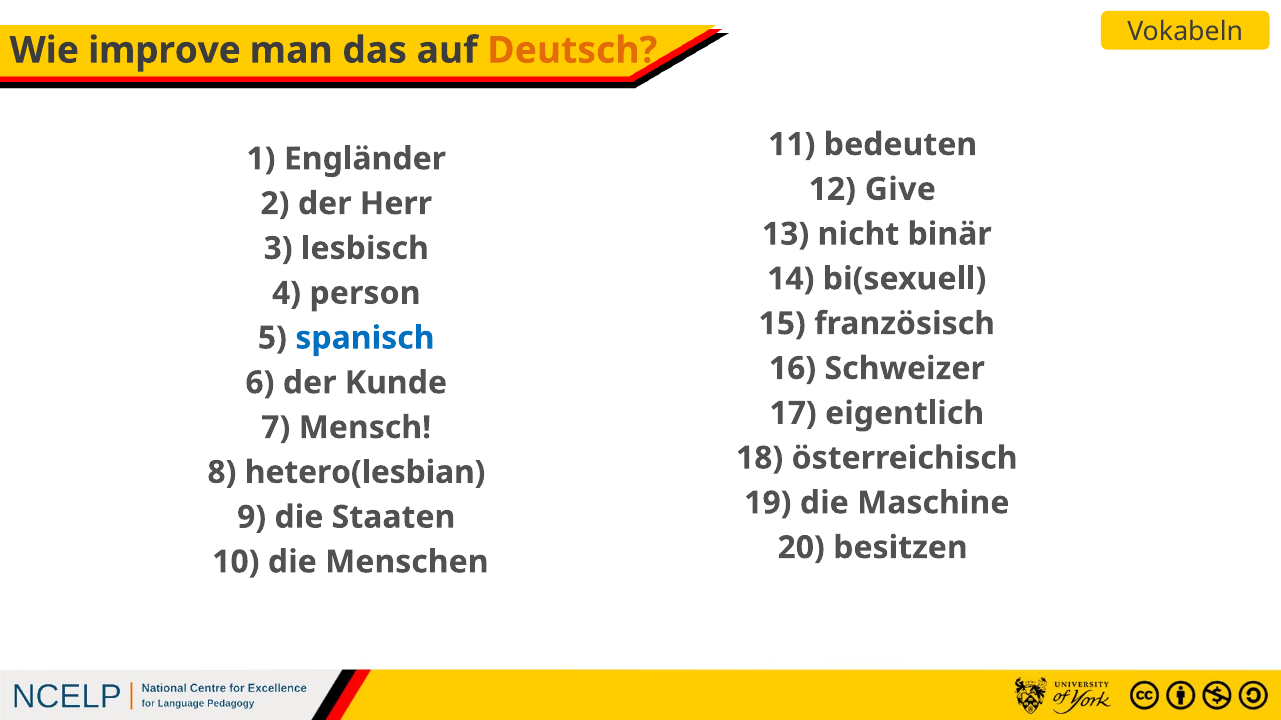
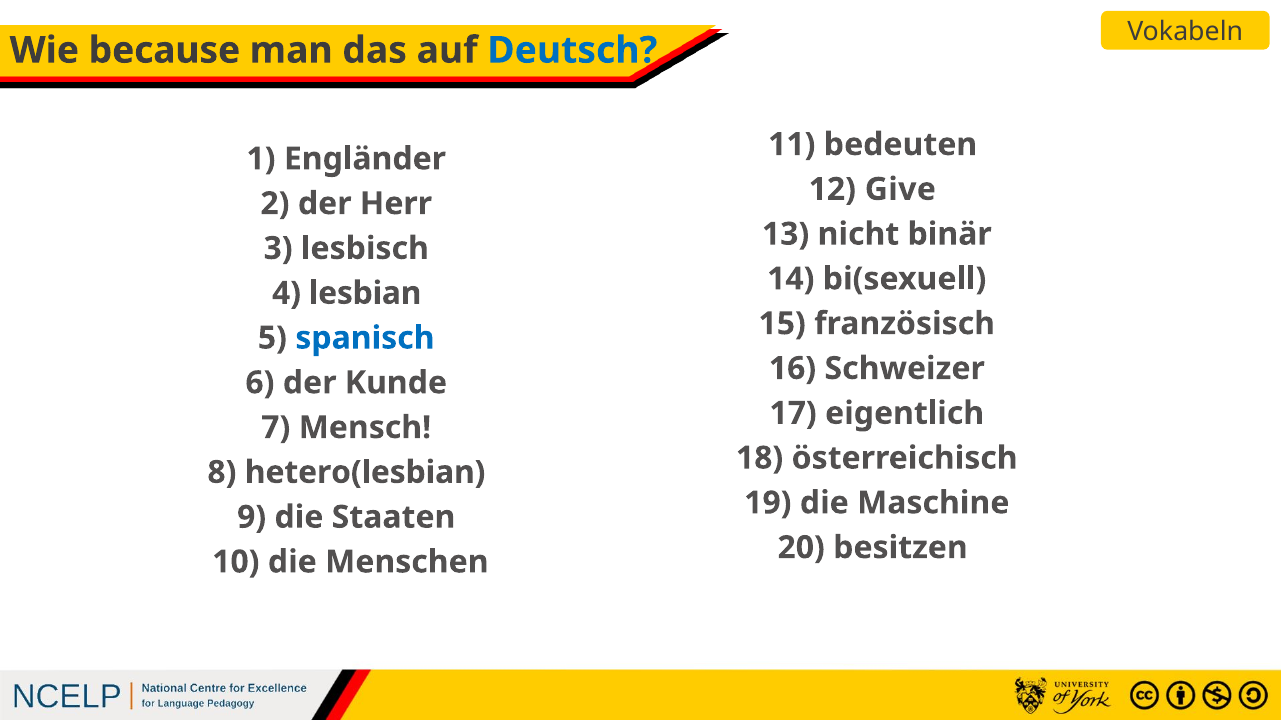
improve: improve -> because
Deutsch colour: orange -> blue
person: person -> lesbian
